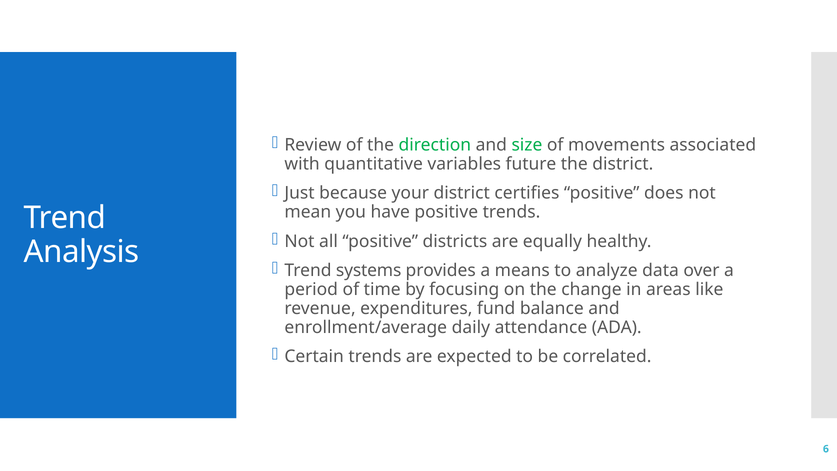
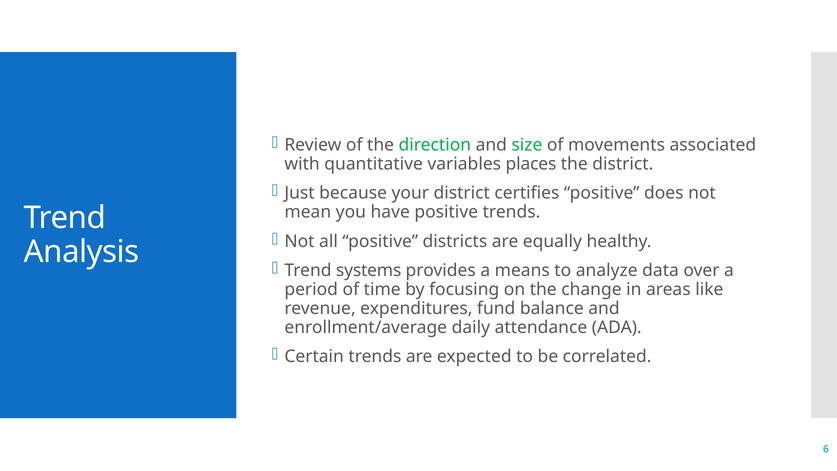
future: future -> places
